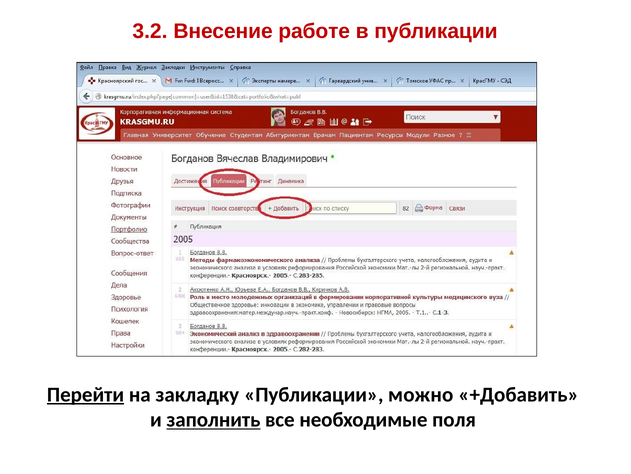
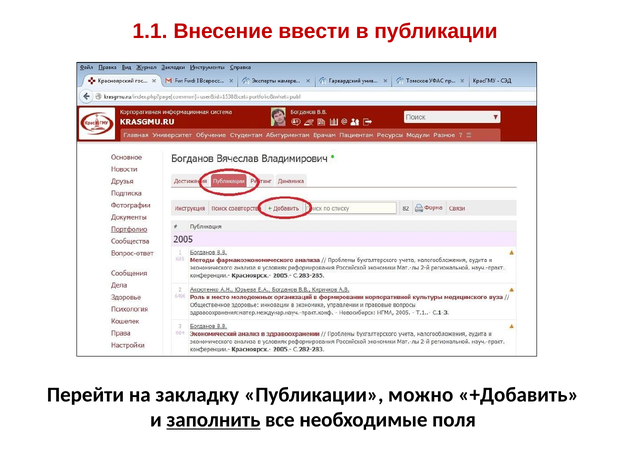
3.2: 3.2 -> 1.1
работе: работе -> ввести
Перейти underline: present -> none
